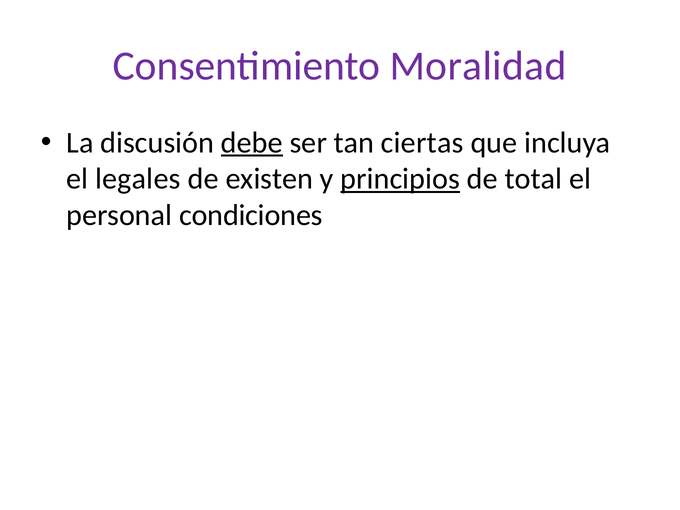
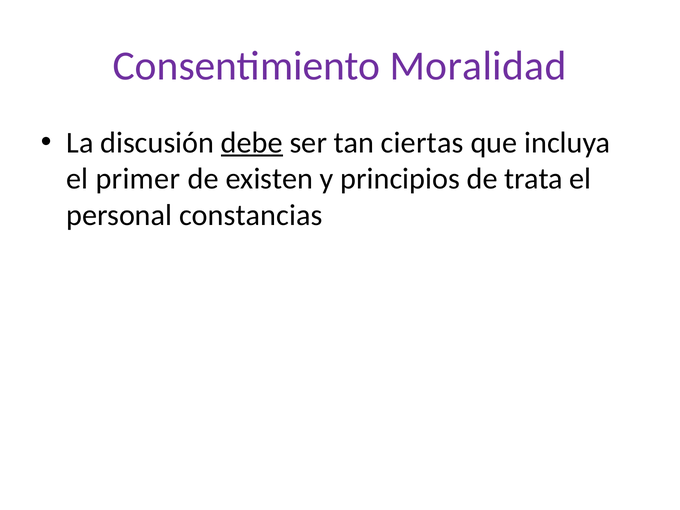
legales: legales -> primer
principios underline: present -> none
total: total -> trata
condiciones: condiciones -> constancias
